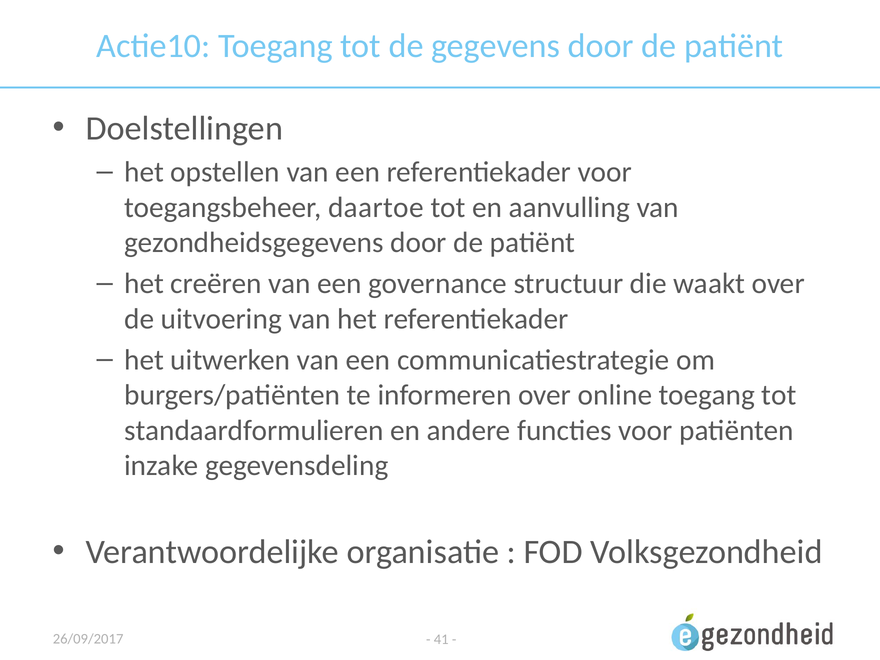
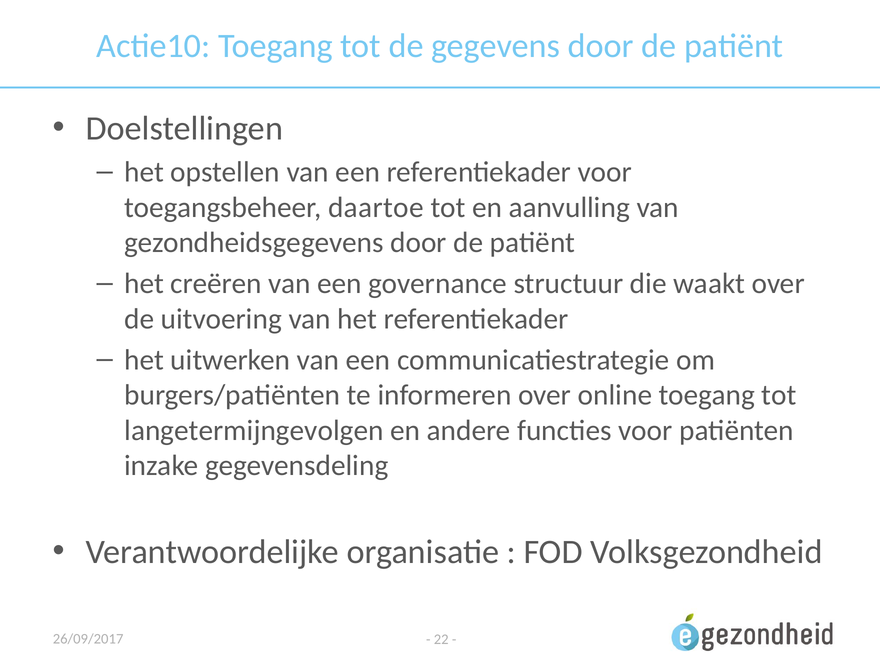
standaardformulieren: standaardformulieren -> langetermijngevolgen
41: 41 -> 22
